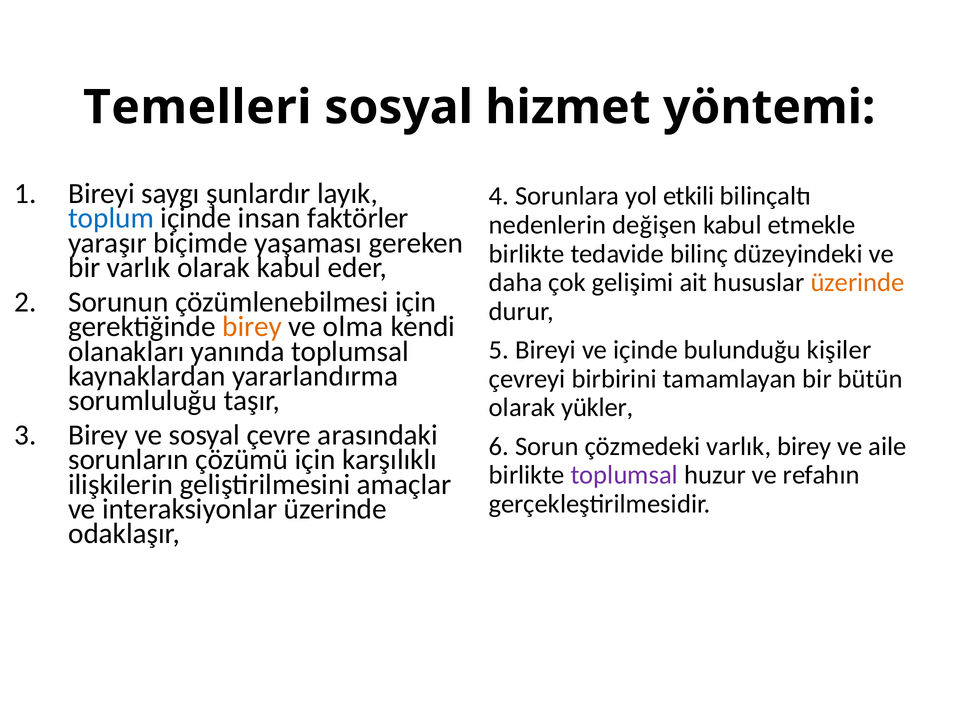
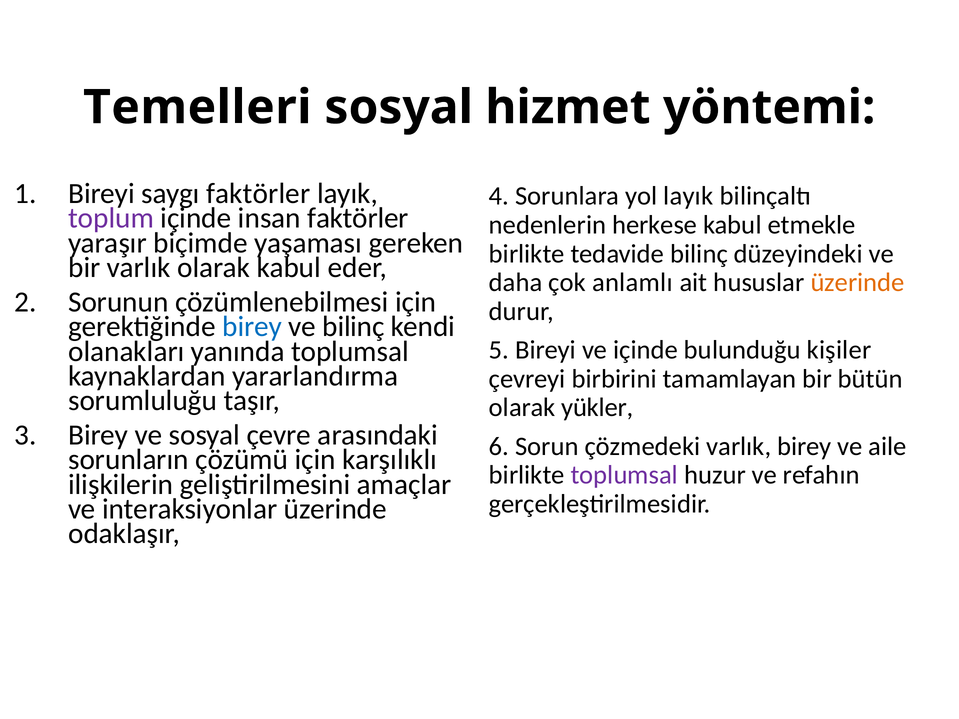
saygı şunlardır: şunlardır -> faktörler
yol etkili: etkili -> layık
toplum colour: blue -> purple
değişen: değişen -> herkese
gelişimi: gelişimi -> anlamlı
birey at (252, 327) colour: orange -> blue
ve olma: olma -> bilinç
